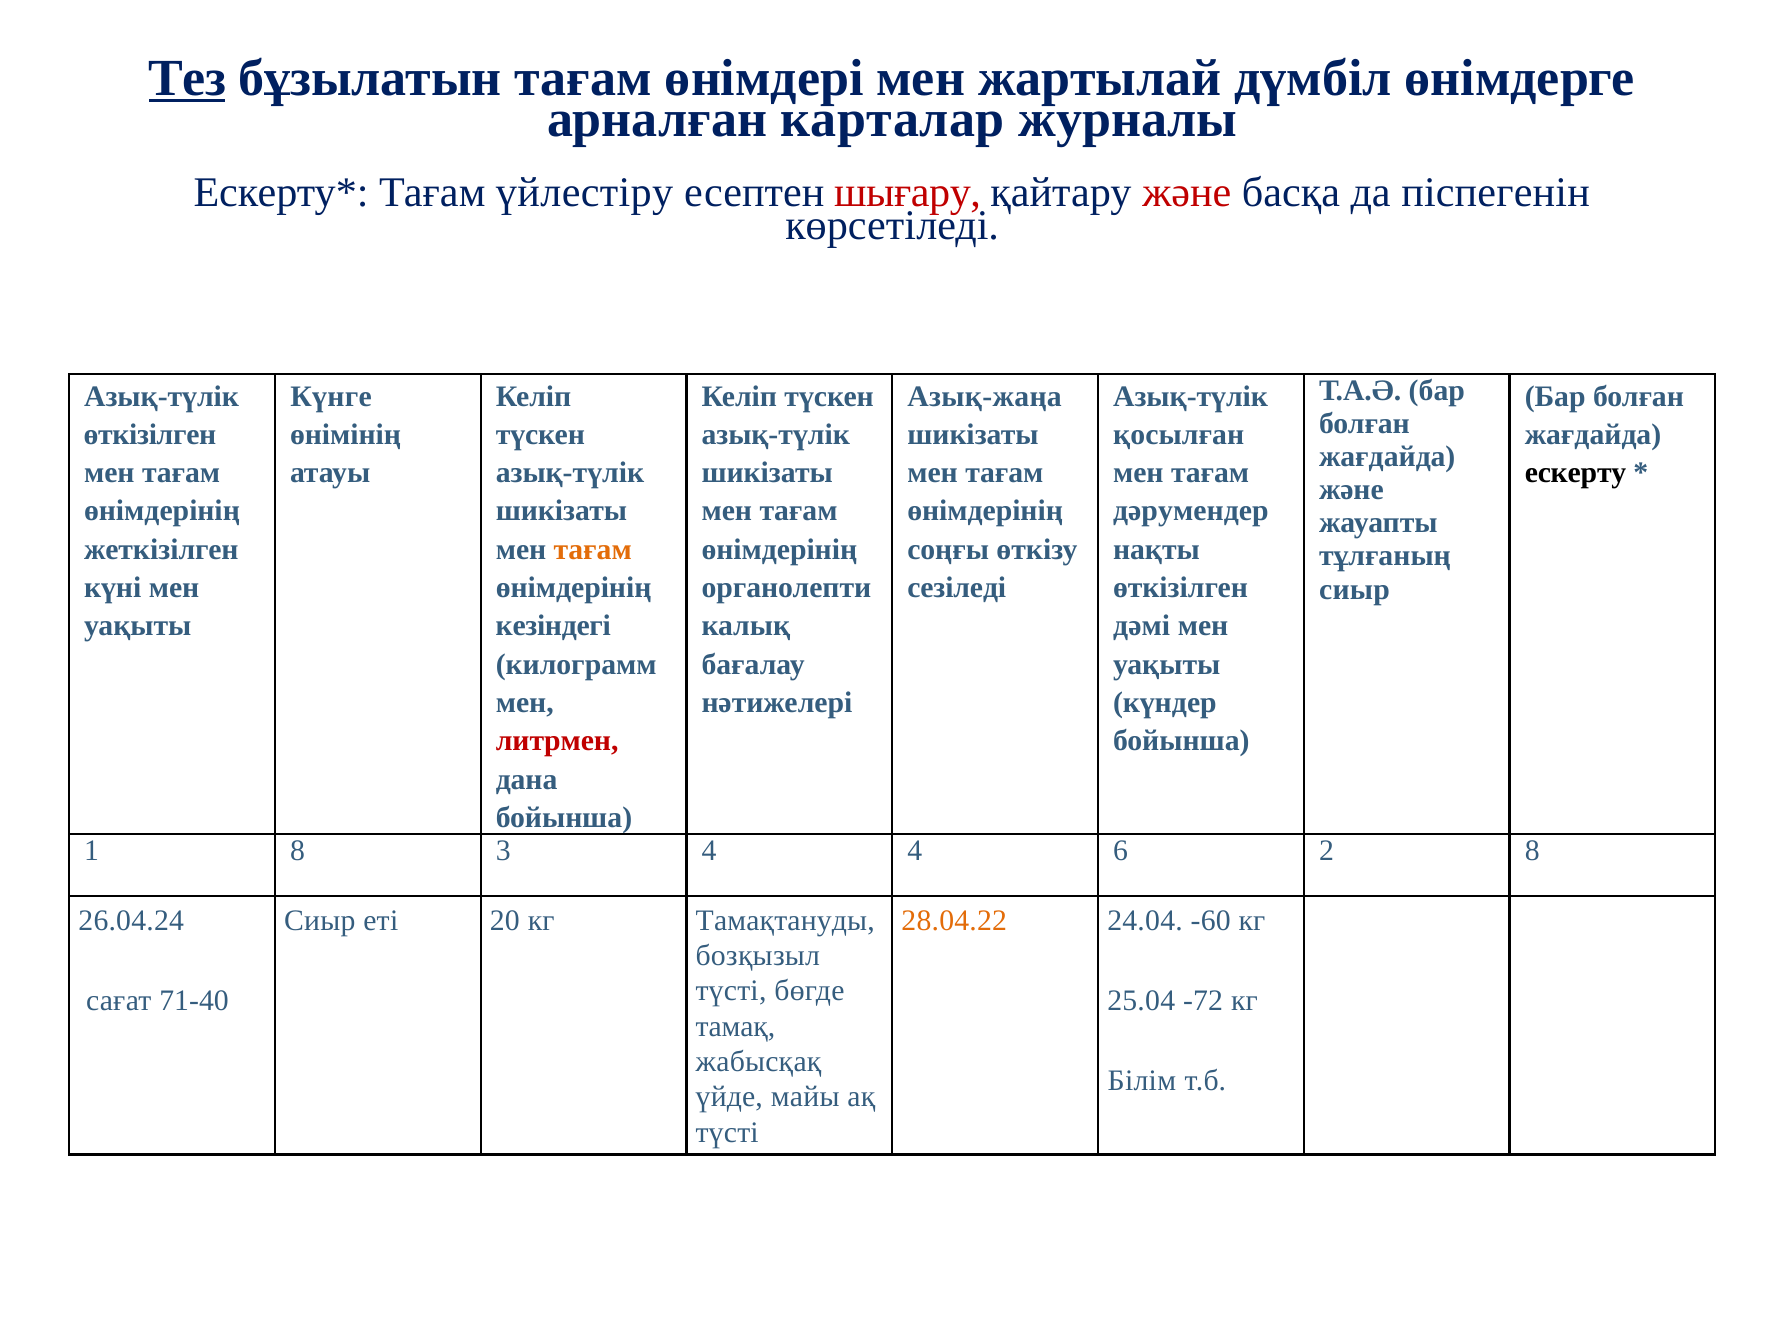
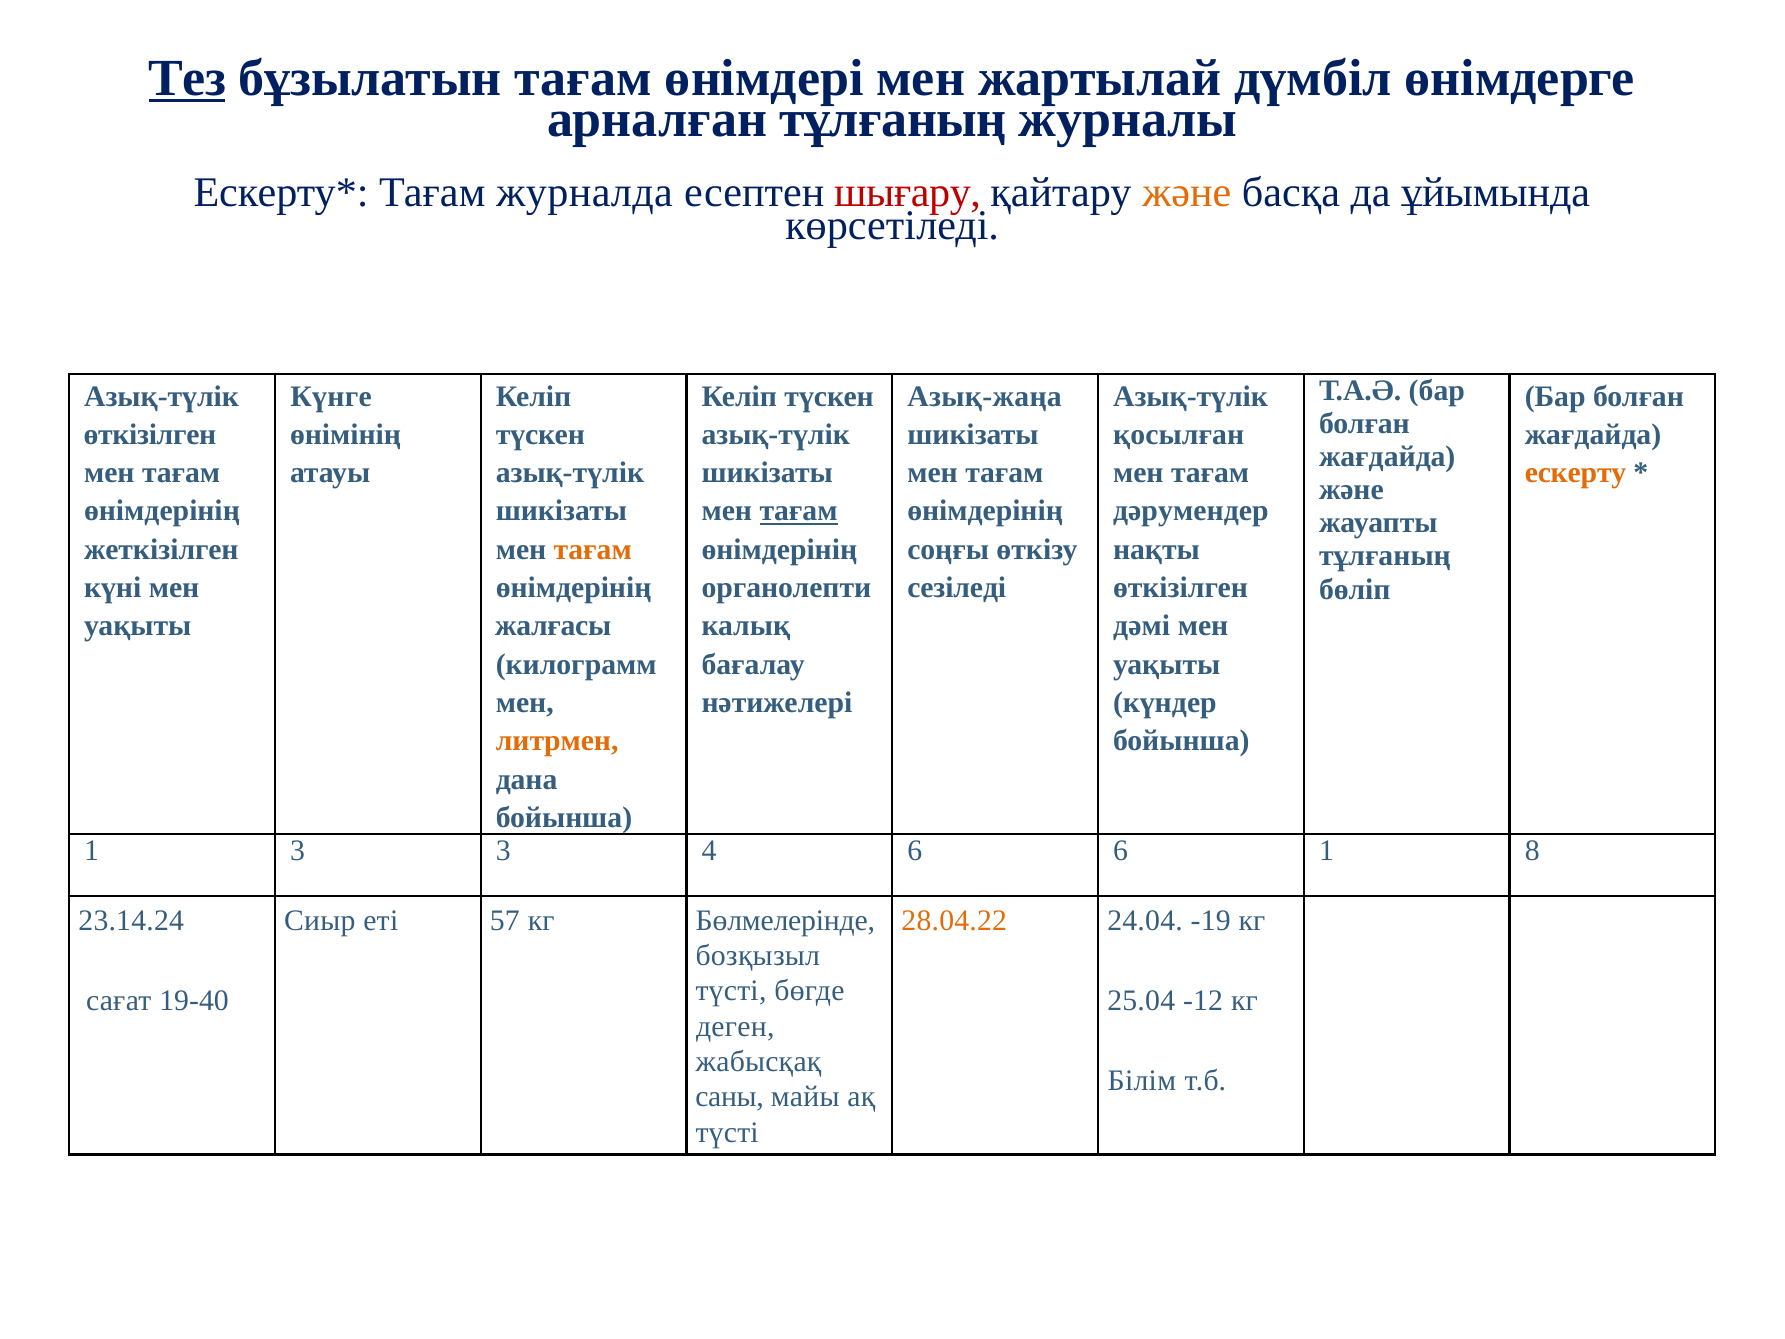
арналған карталар: карталар -> тұлғаның
үйлестіру: үйлестіру -> журналда
және at (1187, 192) colour: red -> orange
піспегенін: піспегенін -> ұйымында
ескерту colour: black -> orange
тағам at (799, 511) underline: none -> present
сиыр at (1355, 589): сиыр -> бөліп
кезіндегі: кезіндегі -> жалғасы
литрмен colour: red -> orange
1 8: 8 -> 3
4 4: 4 -> 6
6 2: 2 -> 1
26.04.24: 26.04.24 -> 23.14.24
20: 20 -> 57
Тамақтануды: Тамақтануды -> Бөлмелерінде
-60: -60 -> -19
71-40: 71-40 -> 19-40
-72: -72 -> -12
тамақ: тамақ -> деген
үйде: үйде -> саны
